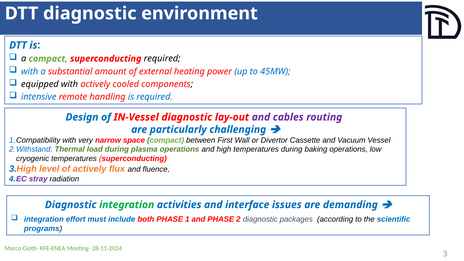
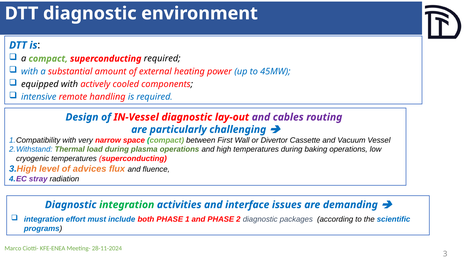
of actively: actively -> advices
